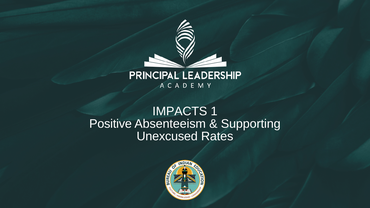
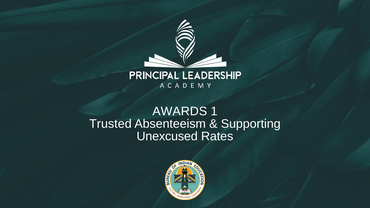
IMPACTS: IMPACTS -> AWARDS
Positive: Positive -> Trusted
